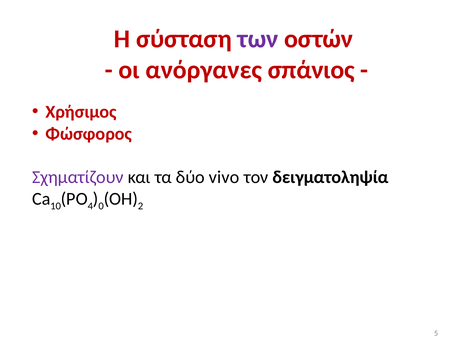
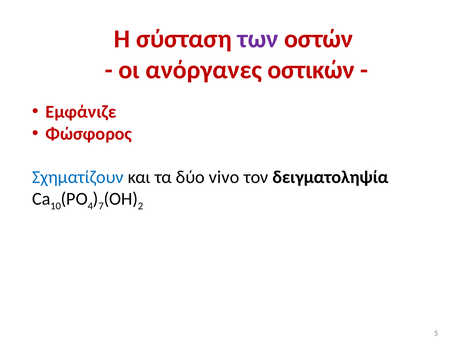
σπάνιος: σπάνιος -> οστικών
Χρήσιμος: Χρήσιμος -> Εμφάνιζε
Σχηματίζουν colour: purple -> blue
0: 0 -> 7
